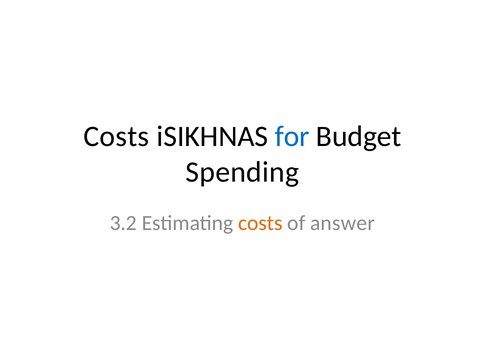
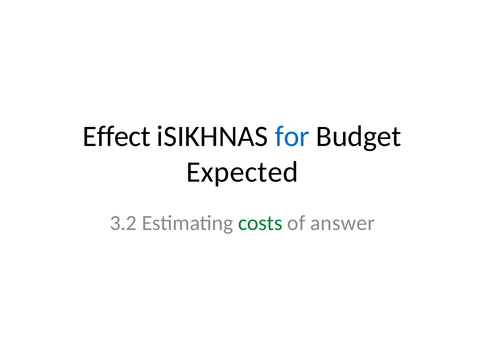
Costs at (116, 136): Costs -> Effect
Spending: Spending -> Expected
costs at (260, 223) colour: orange -> green
